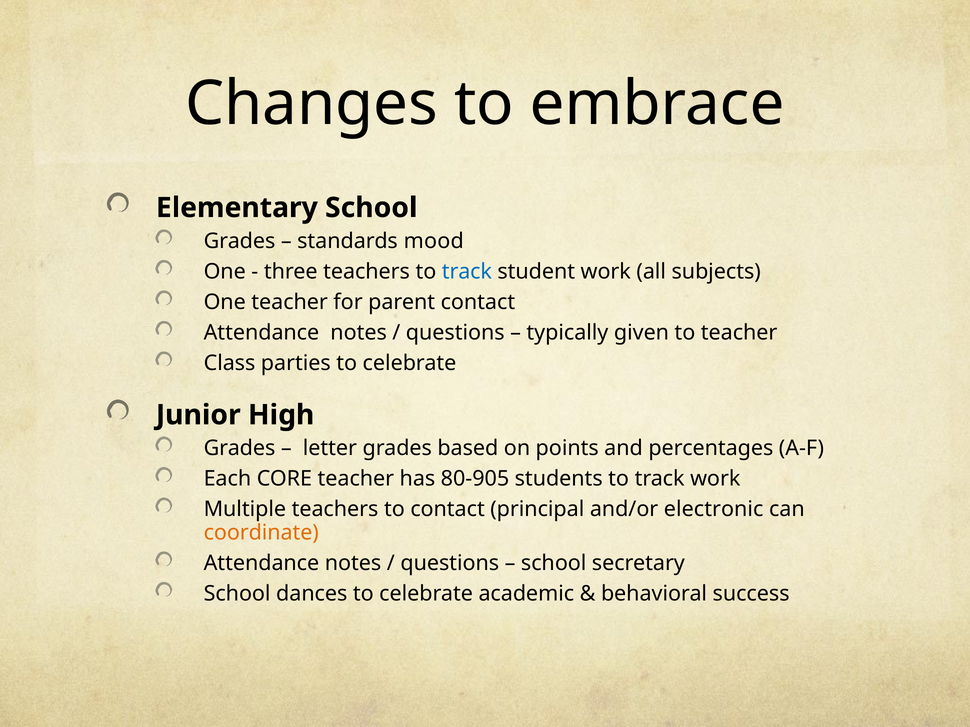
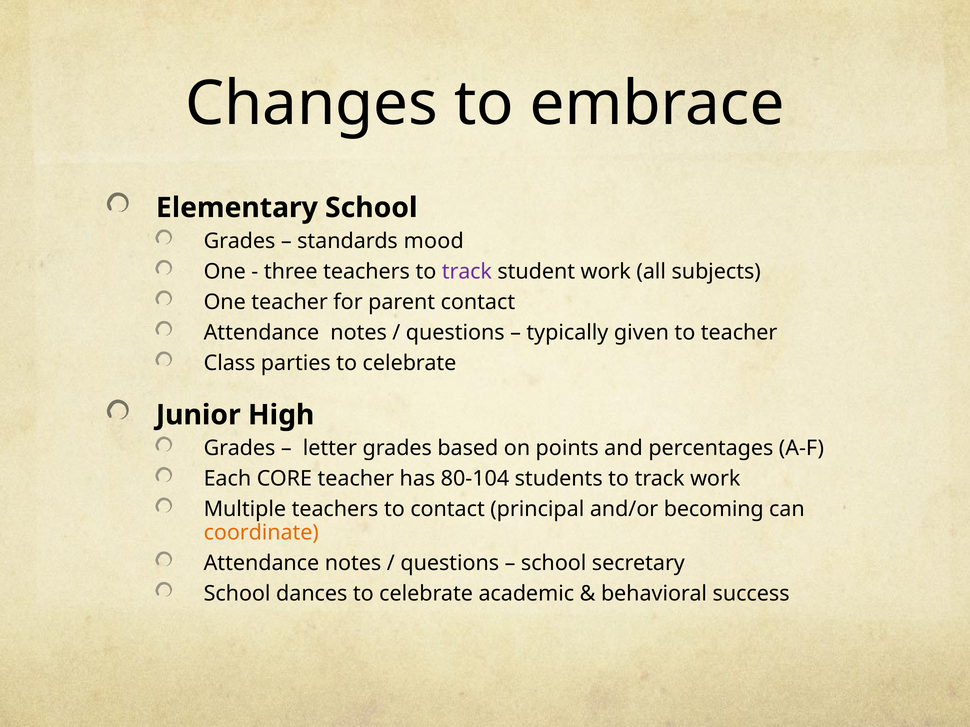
track at (467, 272) colour: blue -> purple
80-905: 80-905 -> 80-104
electronic: electronic -> becoming
